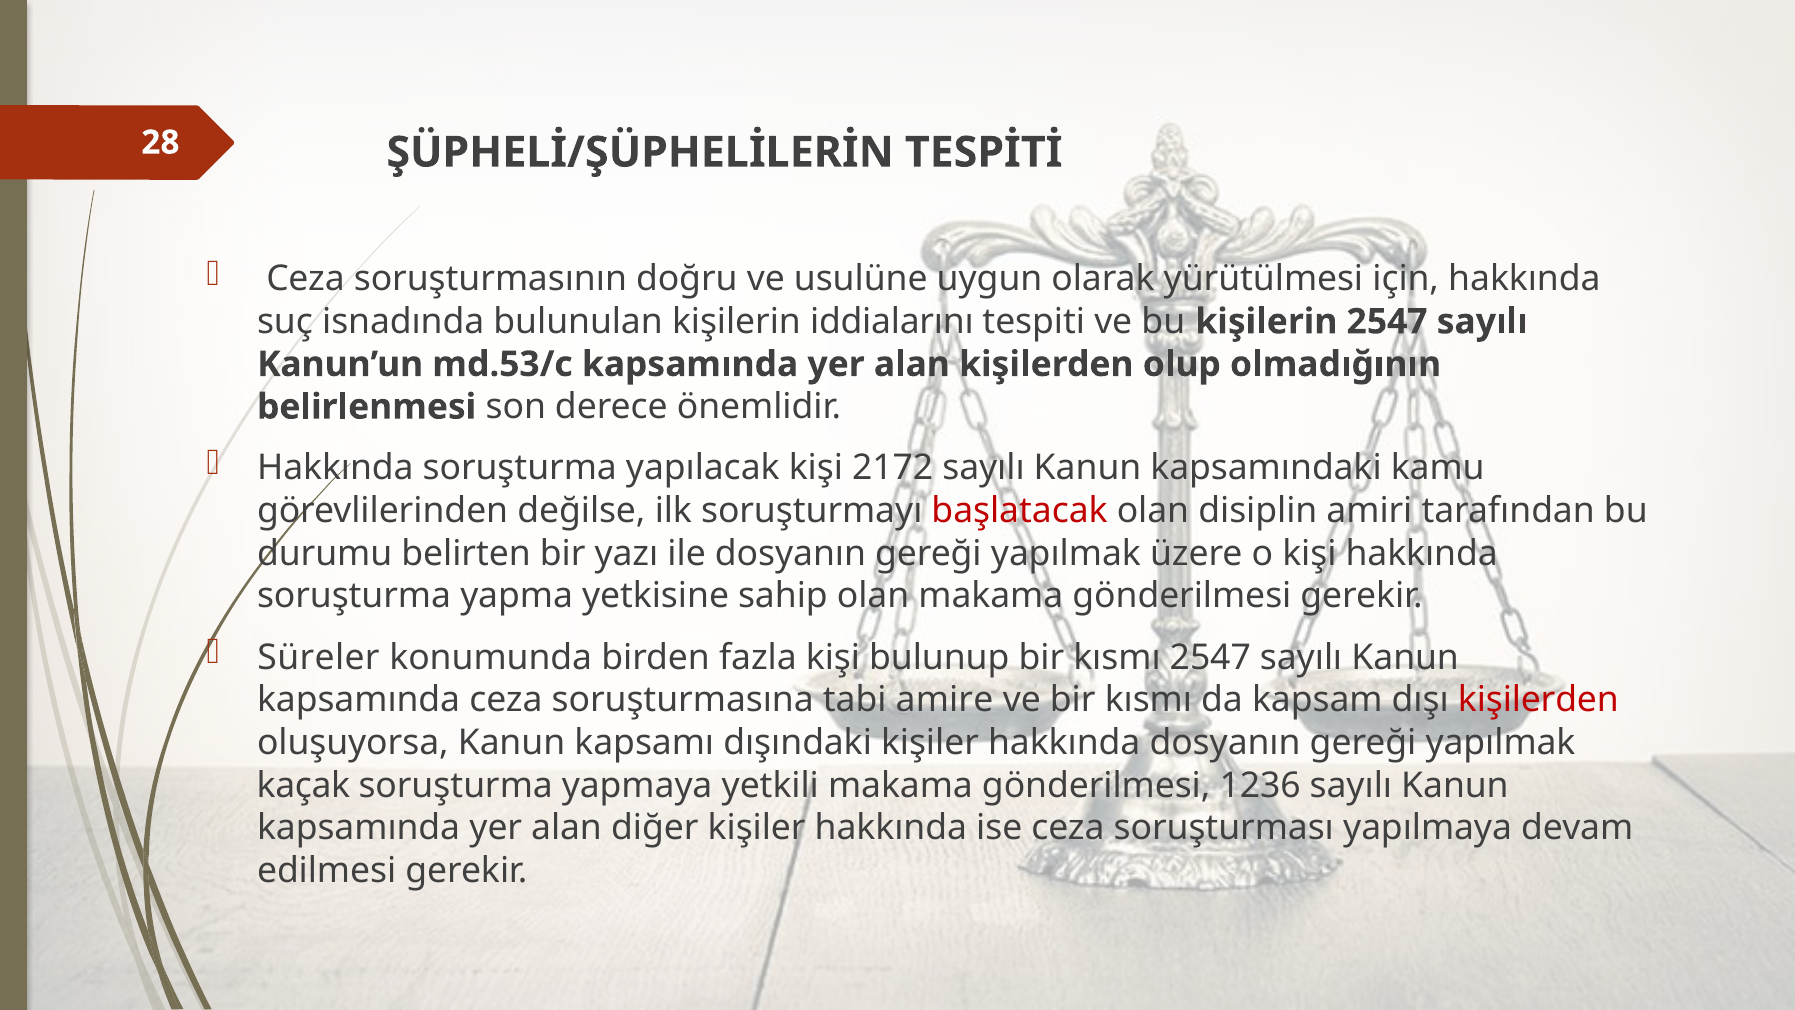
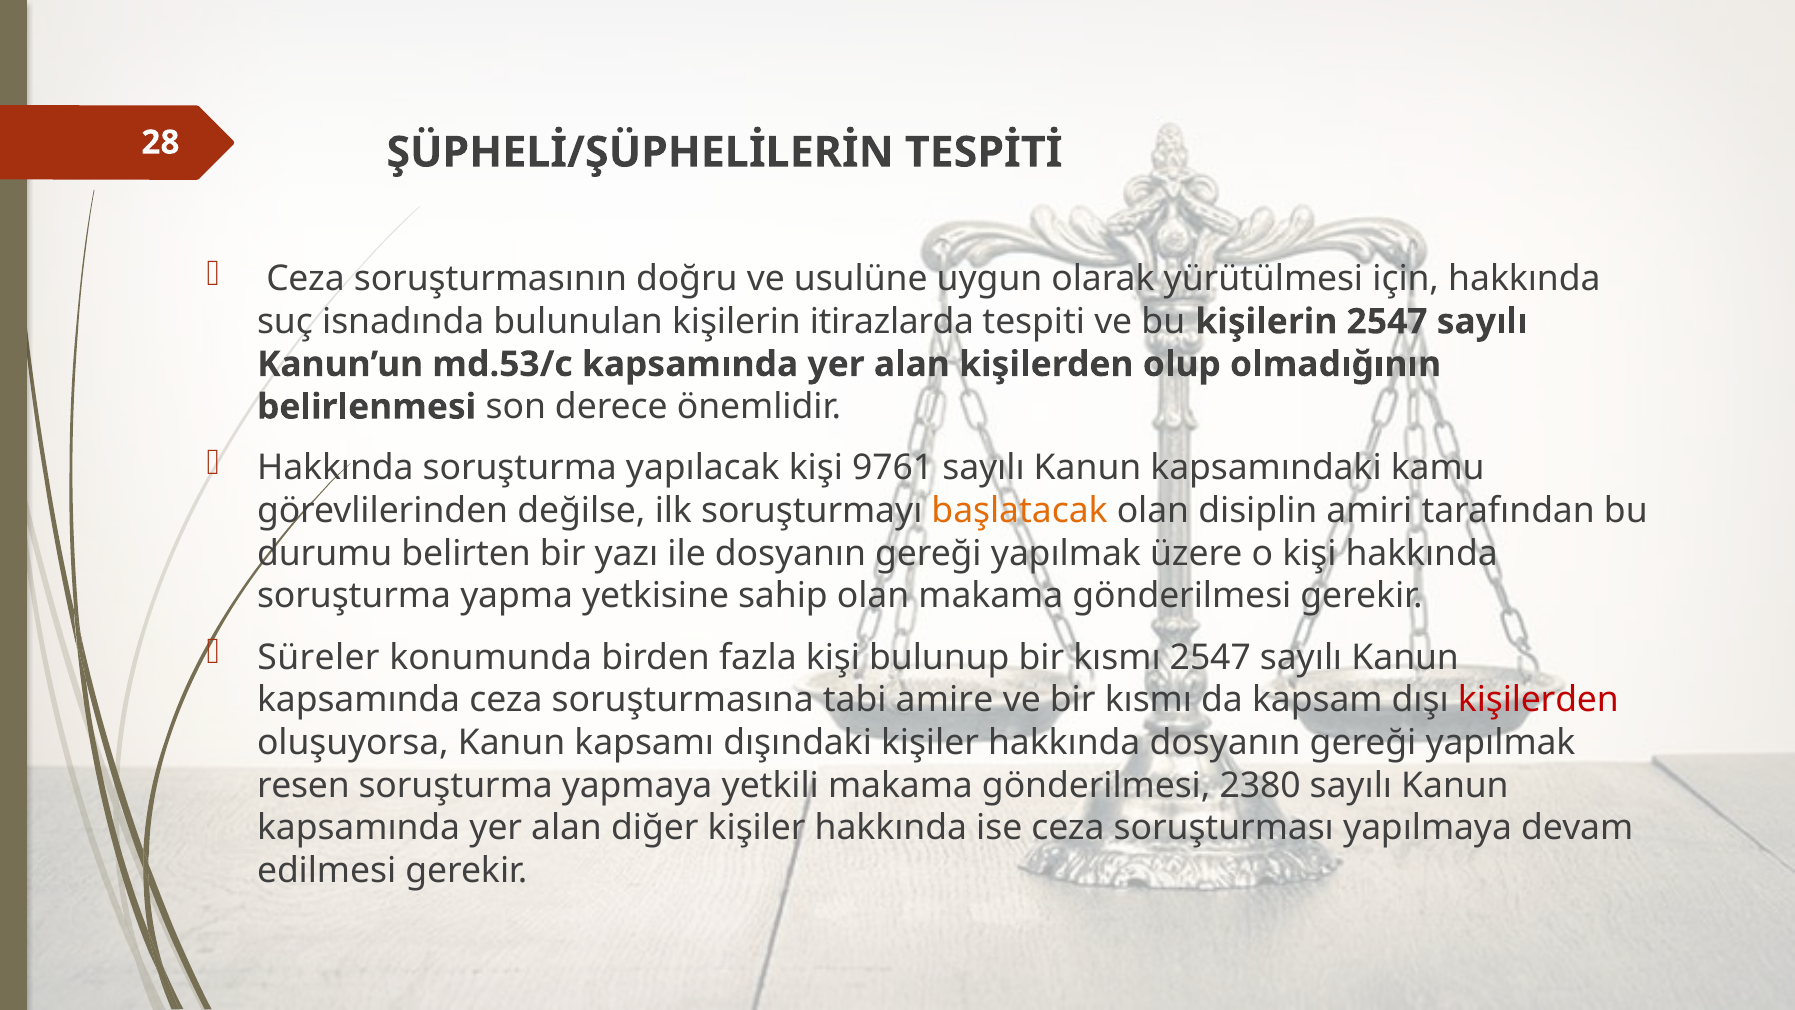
iddialarını: iddialarını -> itirazlarda
2172: 2172 -> 9761
başlatacak colour: red -> orange
kaçak: kaçak -> resen
1236: 1236 -> 2380
